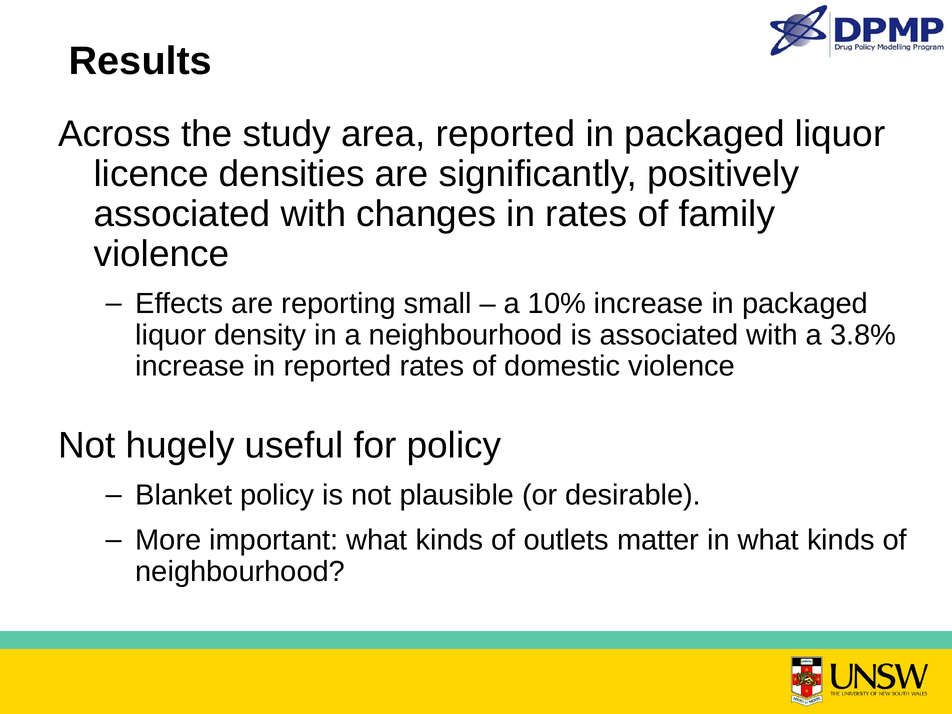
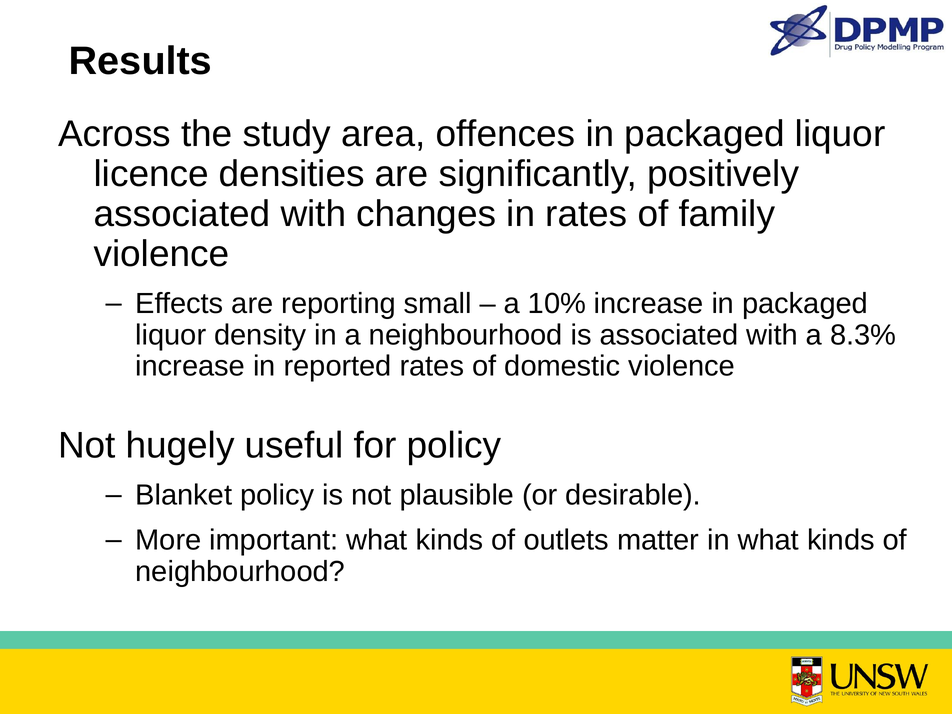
area reported: reported -> offences
3.8%: 3.8% -> 8.3%
